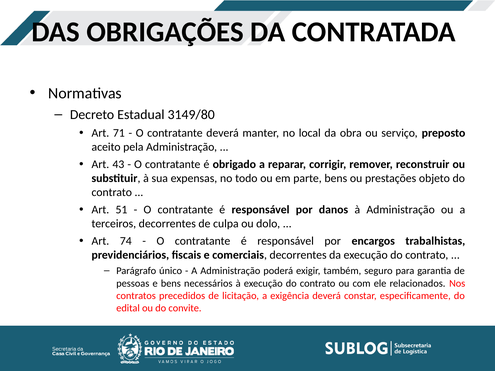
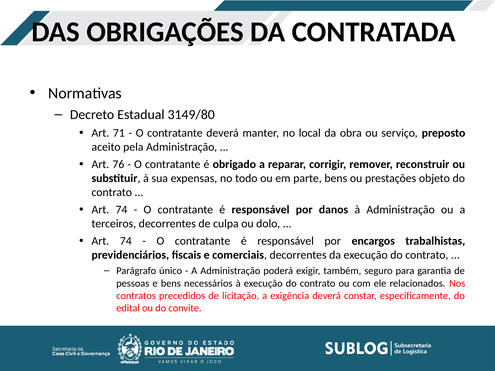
43: 43 -> 76
51 at (121, 210): 51 -> 74
